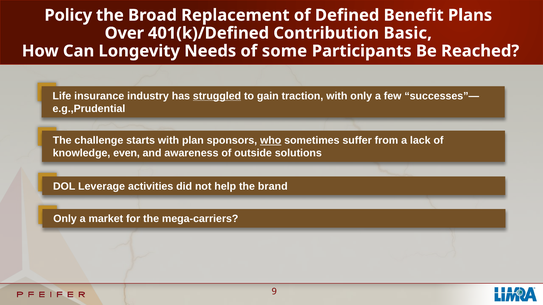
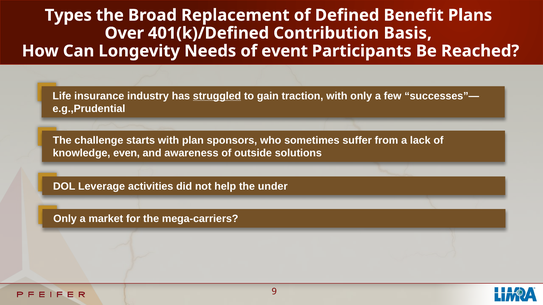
Policy: Policy -> Types
Basic: Basic -> Basis
some: some -> event
who underline: present -> none
brand: brand -> under
